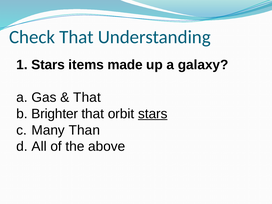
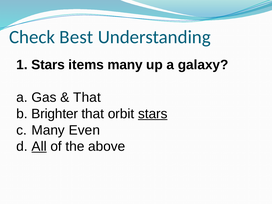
Check That: That -> Best
items made: made -> many
Than: Than -> Even
All underline: none -> present
